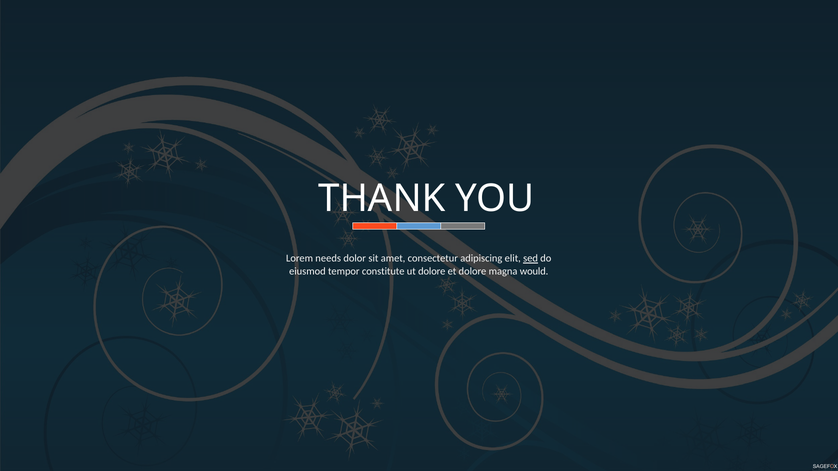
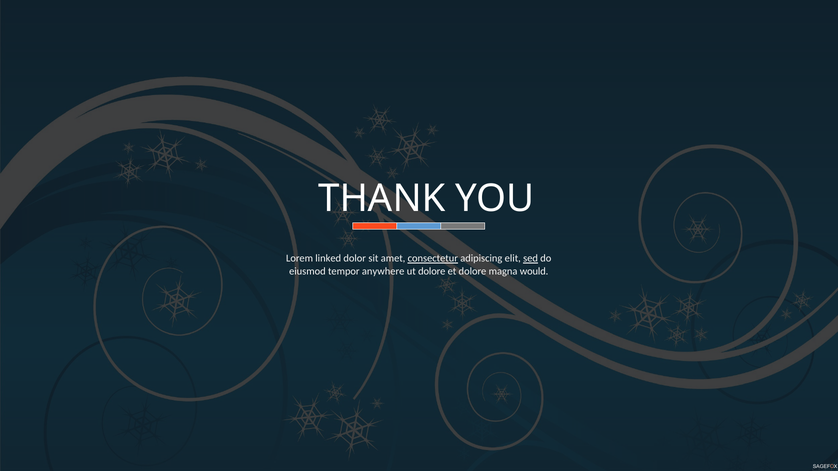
needs: needs -> linked
consectetur underline: none -> present
constitute: constitute -> anywhere
